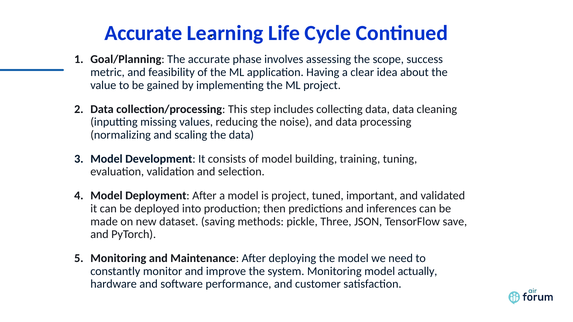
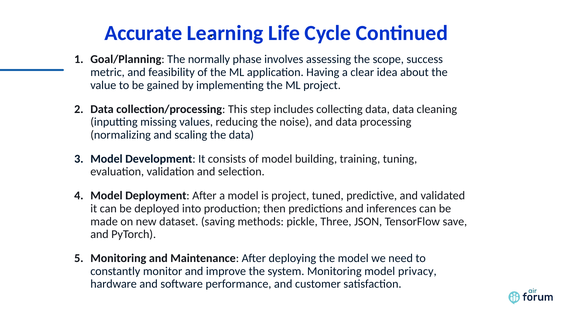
The accurate: accurate -> normally
important: important -> predictive
actually: actually -> privacy
